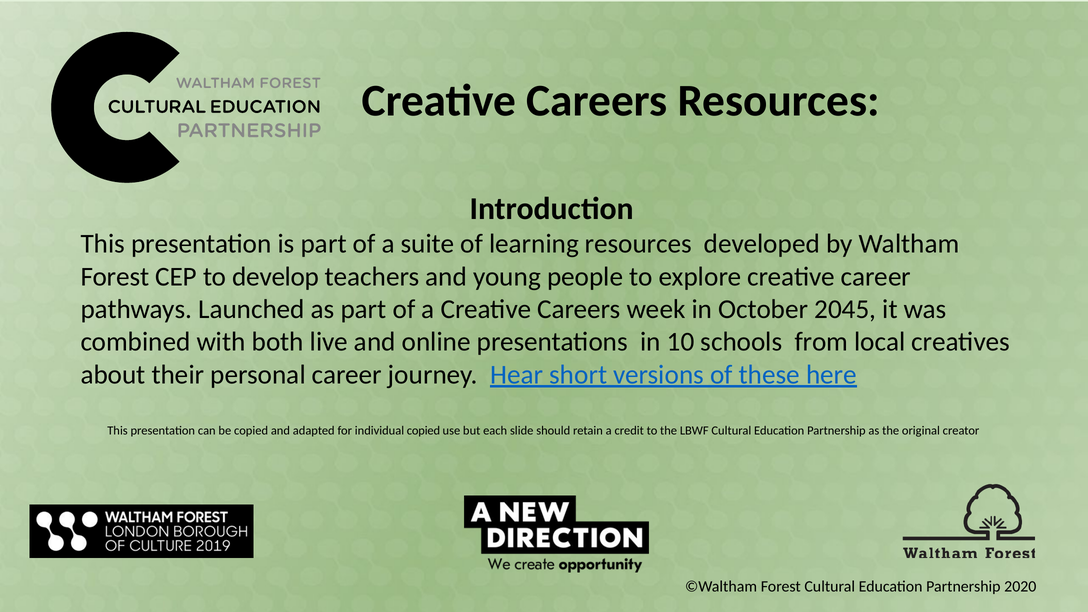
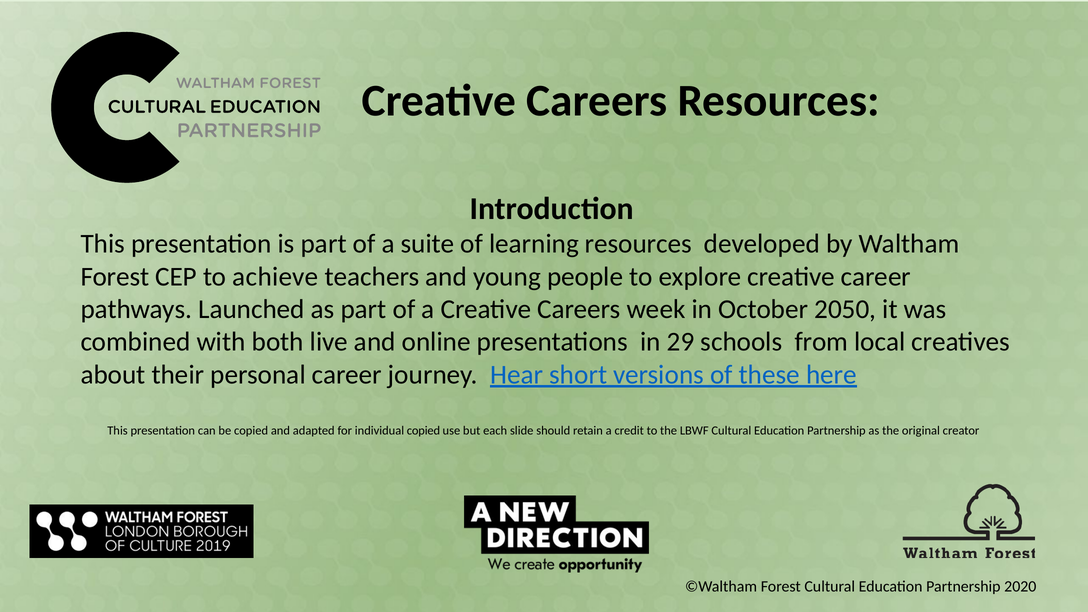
develop: develop -> achieve
2045: 2045 -> 2050
10: 10 -> 29
